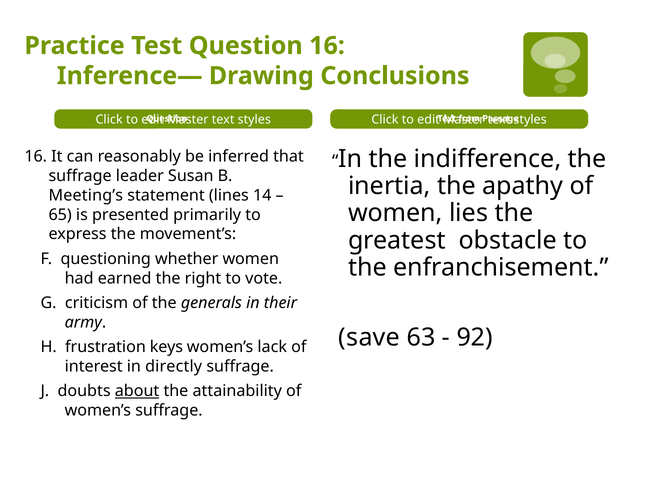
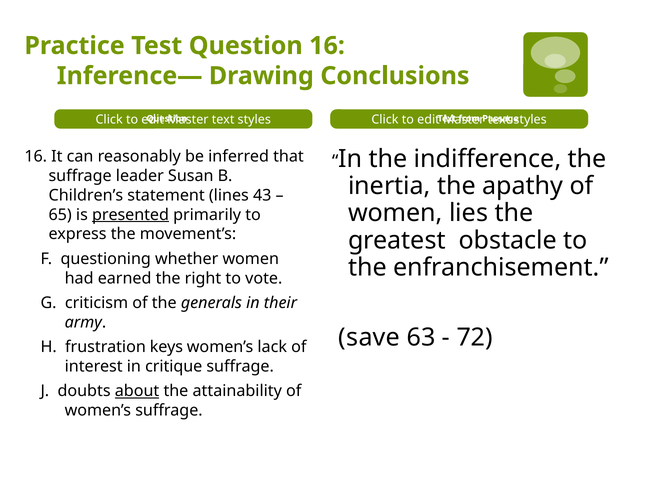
Meeting’s: Meeting’s -> Children’s
14: 14 -> 43
presented underline: none -> present
92: 92 -> 72
directly: directly -> critique
